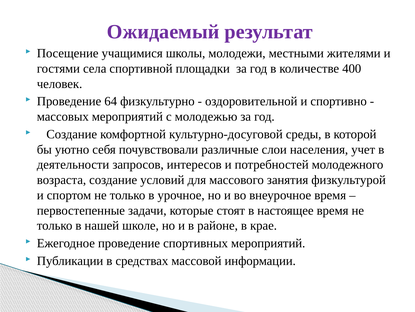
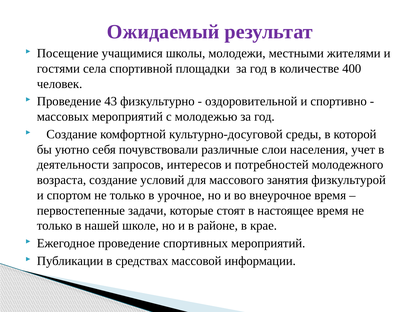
64: 64 -> 43
